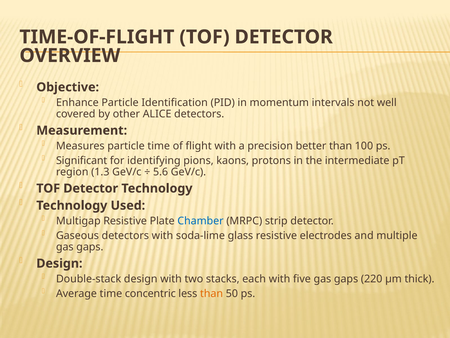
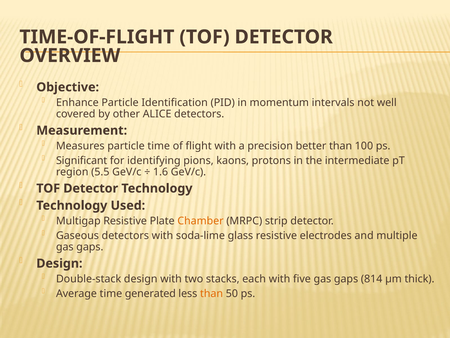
1.3: 1.3 -> 5.5
5.6: 5.6 -> 1.6
Chamber colour: blue -> orange
220: 220 -> 814
concentric: concentric -> generated
